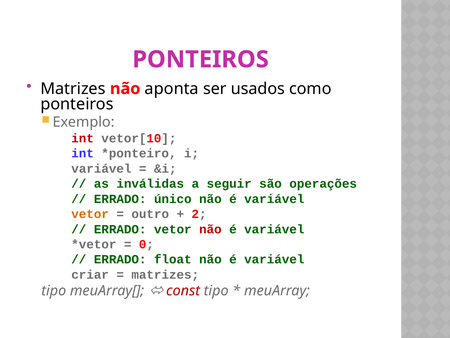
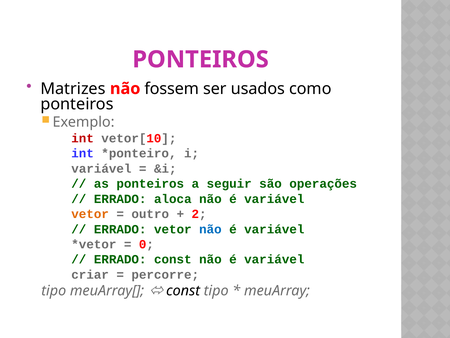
aponta: aponta -> fossem
as inválidas: inválidas -> ponteiros
único: único -> aloca
não at (210, 229) colour: red -> blue
ERRADO float: float -> const
matrizes at (165, 274): matrizes -> percorre
const at (183, 290) colour: red -> black
